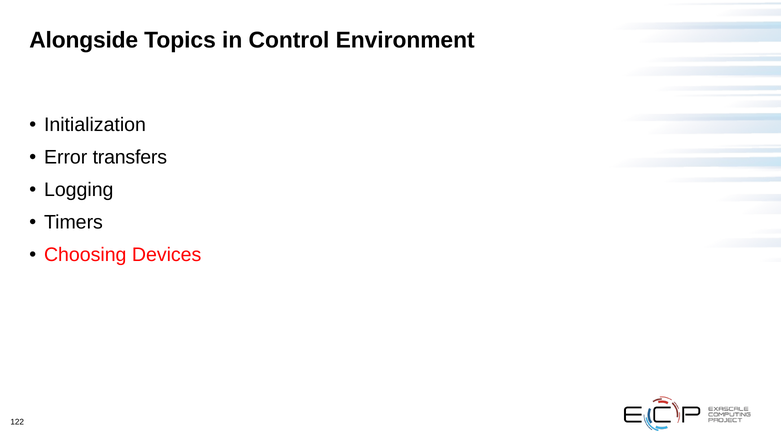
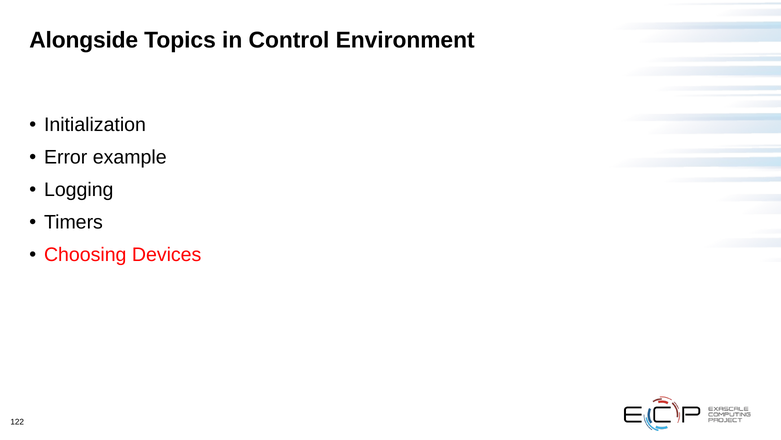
transfers: transfers -> example
